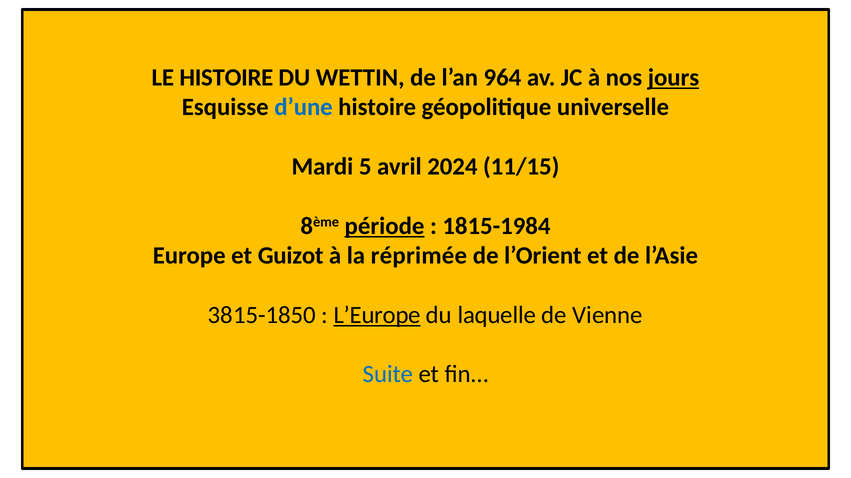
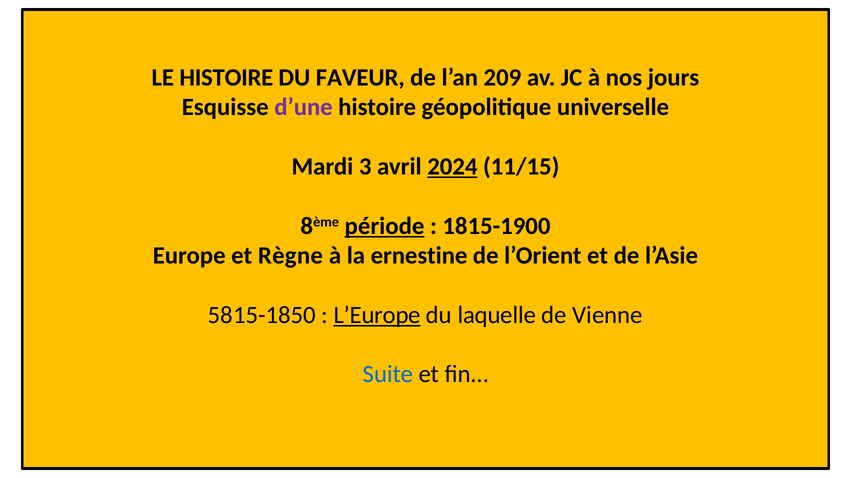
WETTIN: WETTIN -> FAVEUR
964: 964 -> 209
jours underline: present -> none
d’une colour: blue -> purple
5: 5 -> 3
2024 underline: none -> present
1815-1984: 1815-1984 -> 1815-1900
Guizot: Guizot -> Règne
réprimée: réprimée -> ernestine
3815-1850: 3815-1850 -> 5815-1850
